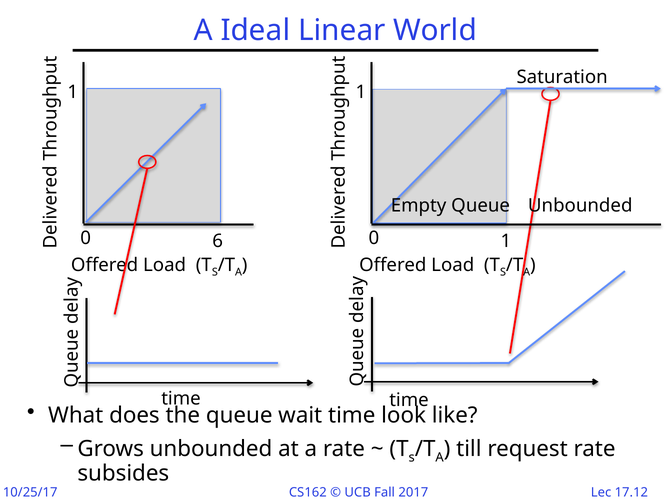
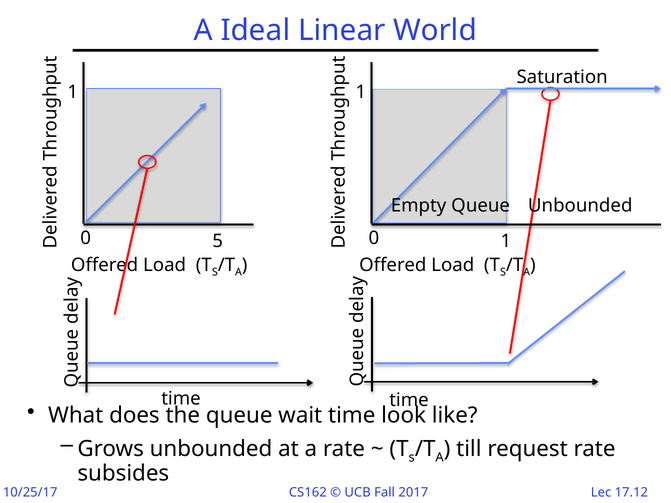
6: 6 -> 5
